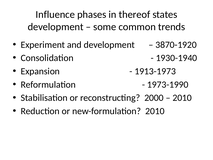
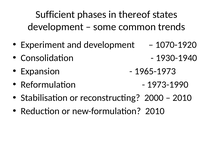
Influence: Influence -> Sufficient
3870-1920: 3870-1920 -> 1070-1920
1913-1973: 1913-1973 -> 1965-1973
